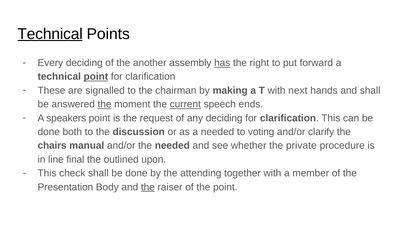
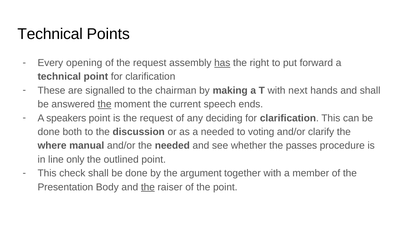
Technical at (50, 34) underline: present -> none
Every deciding: deciding -> opening
of the another: another -> request
point at (96, 77) underline: present -> none
current underline: present -> none
chairs: chairs -> where
private: private -> passes
final: final -> only
outlined upon: upon -> point
attending: attending -> argument
